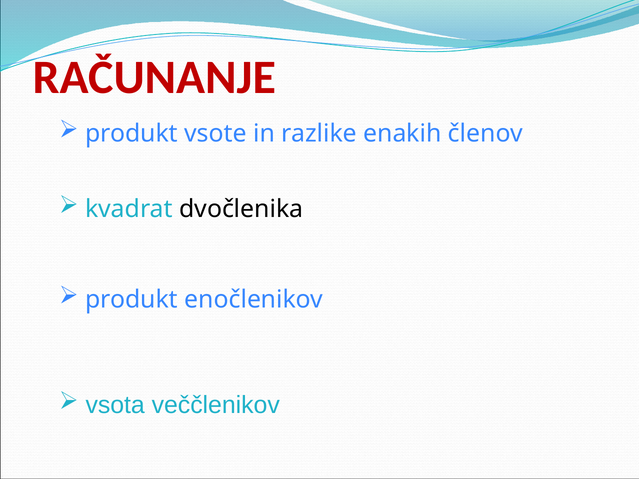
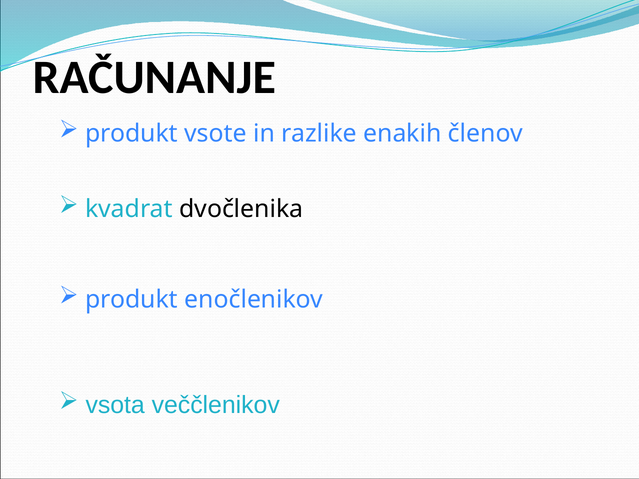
RAČUNANJE colour: red -> black
